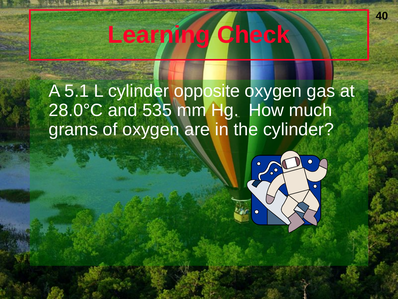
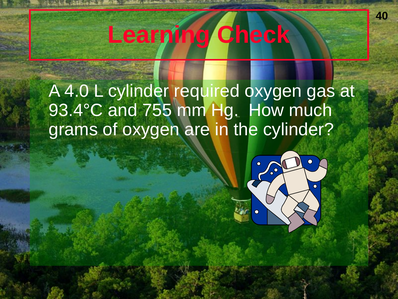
5.1: 5.1 -> 4.0
opposite: opposite -> required
28.0°C: 28.0°C -> 93.4°C
535: 535 -> 755
